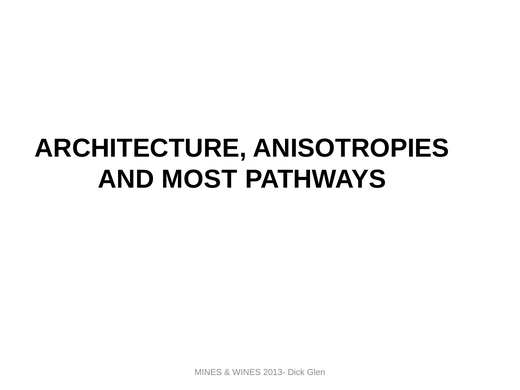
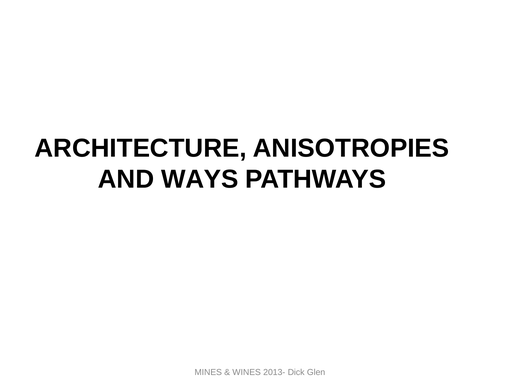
MOST: MOST -> WAYS
